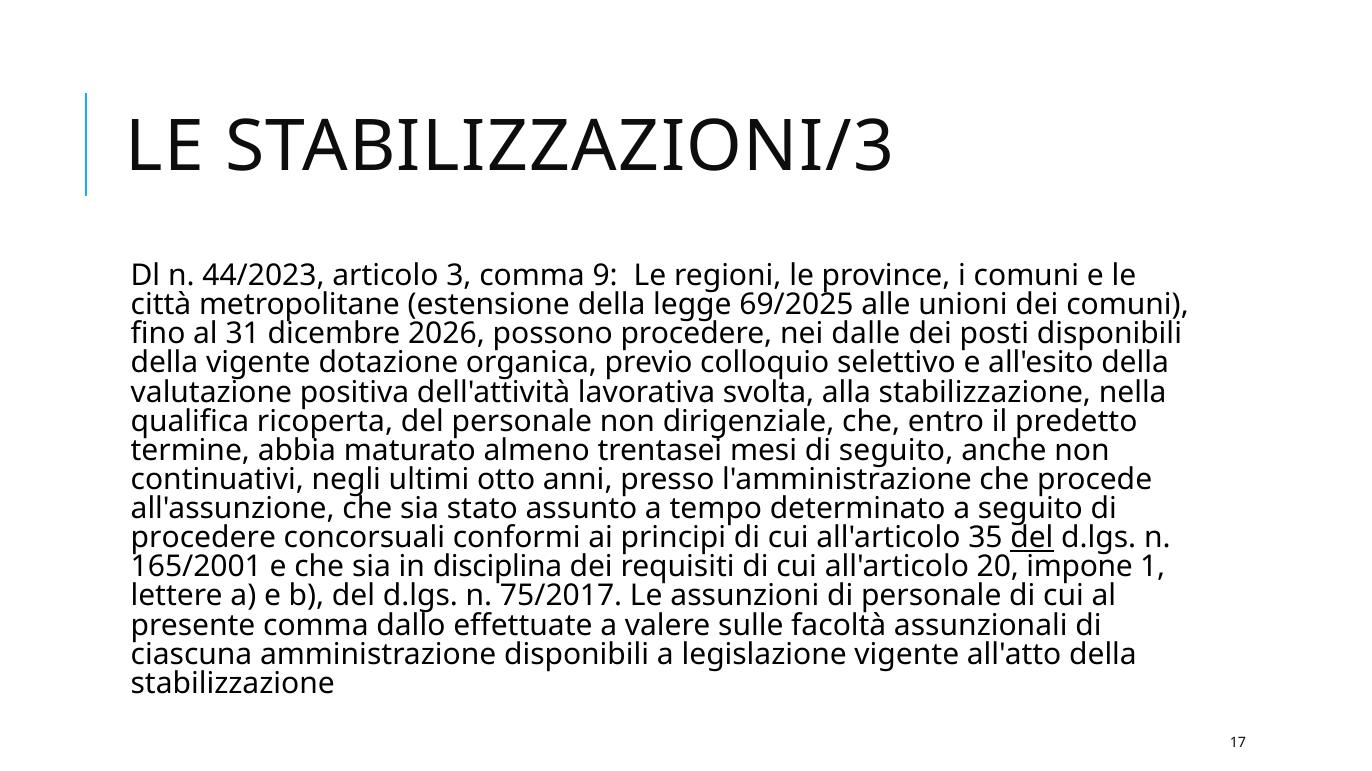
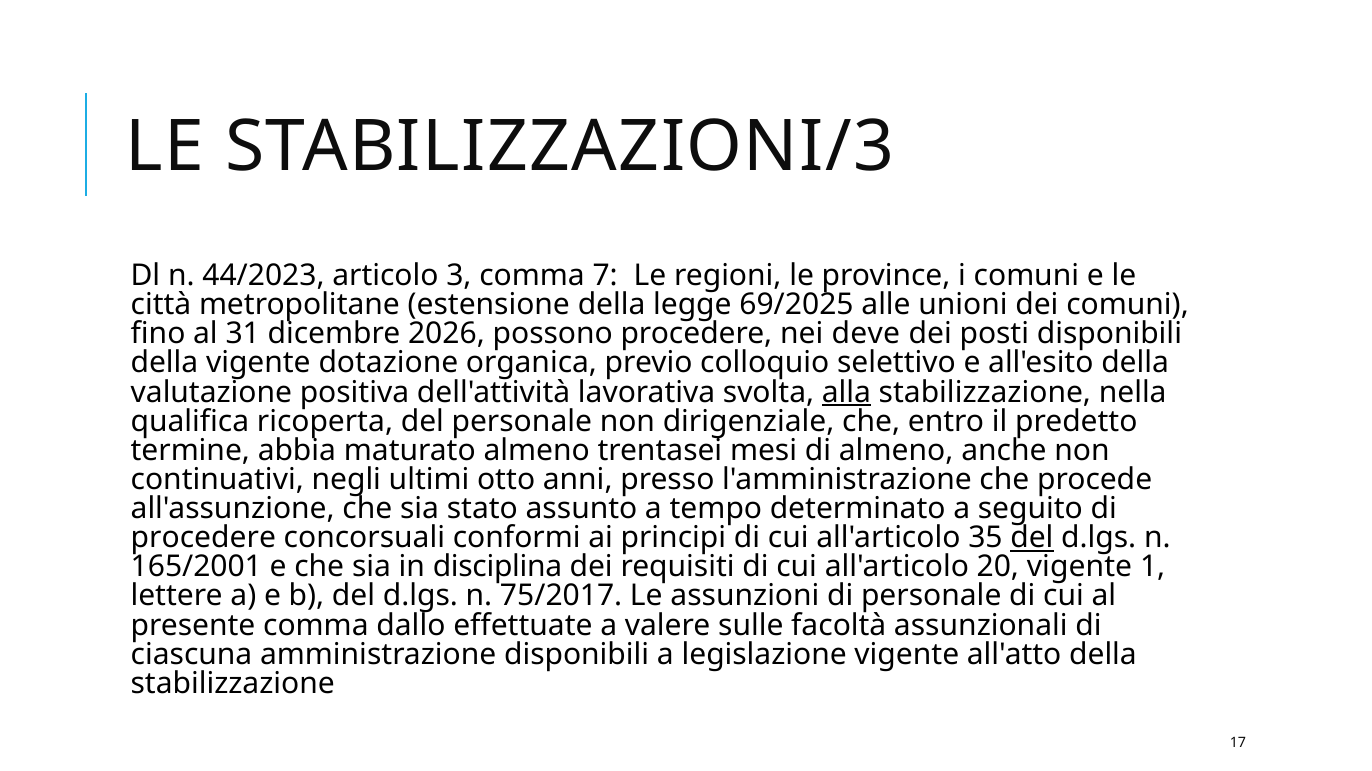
9: 9 -> 7
dalle: dalle -> deve
alla underline: none -> present
di seguito: seguito -> almeno
20 impone: impone -> vigente
